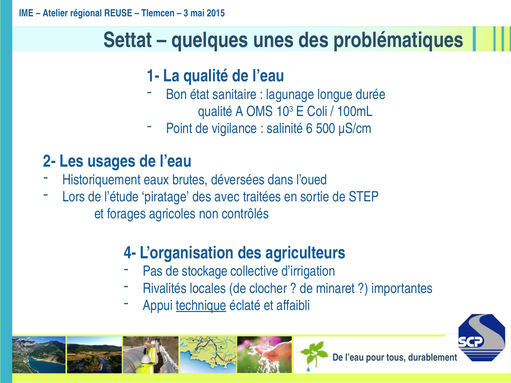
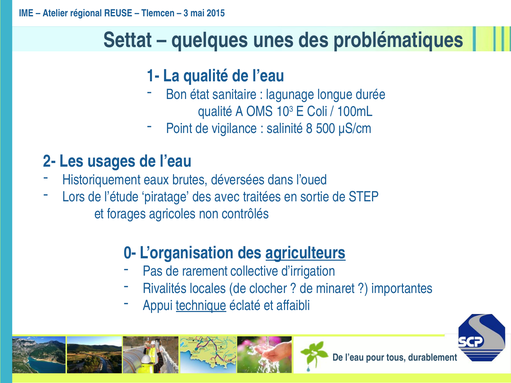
6: 6 -> 8
4-: 4- -> 0-
agriculteurs underline: none -> present
stockage: stockage -> rarement
